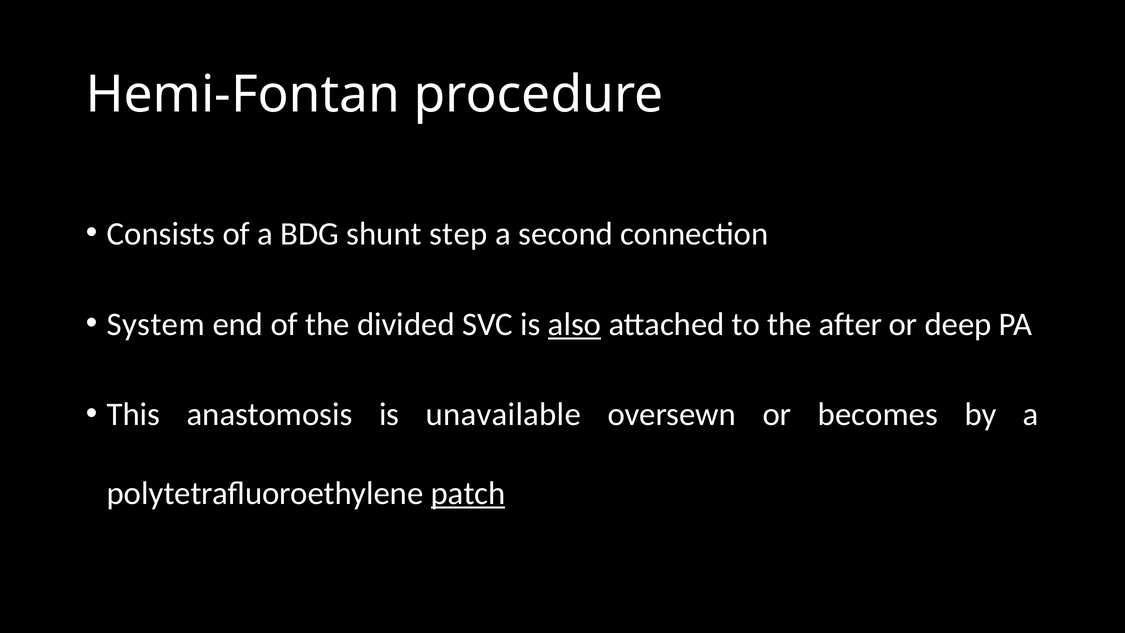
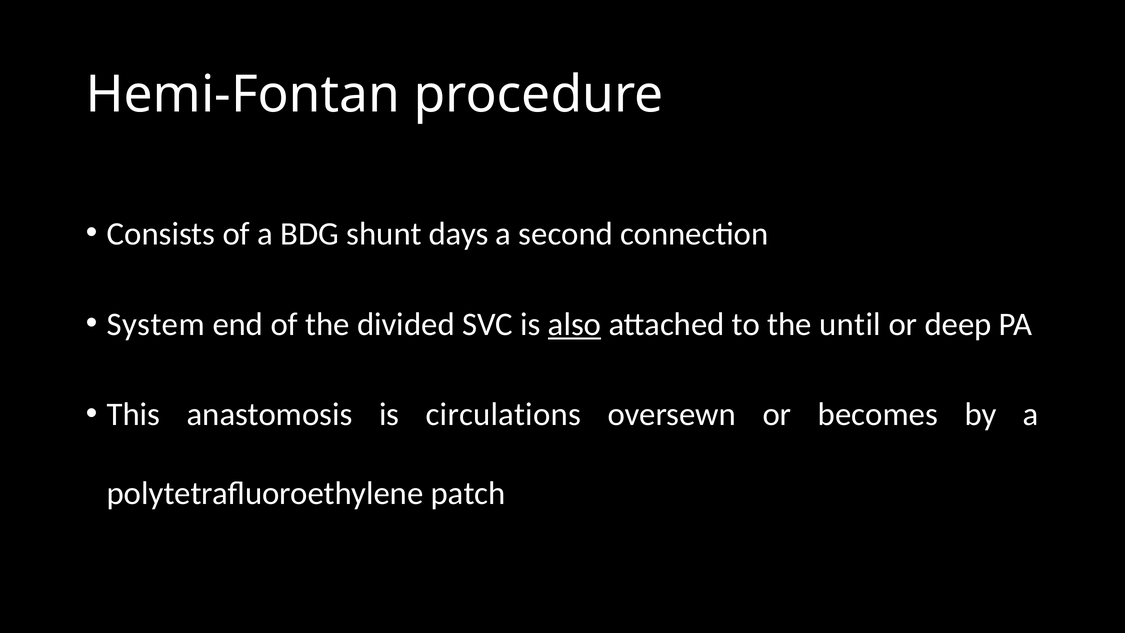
step: step -> days
after: after -> until
unavailable: unavailable -> circulations
patch underline: present -> none
